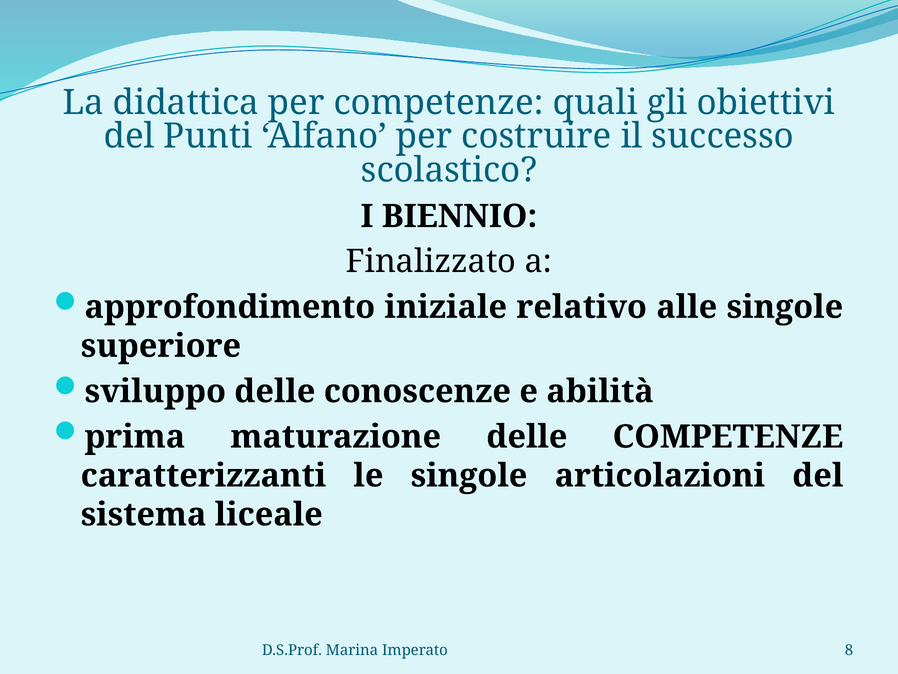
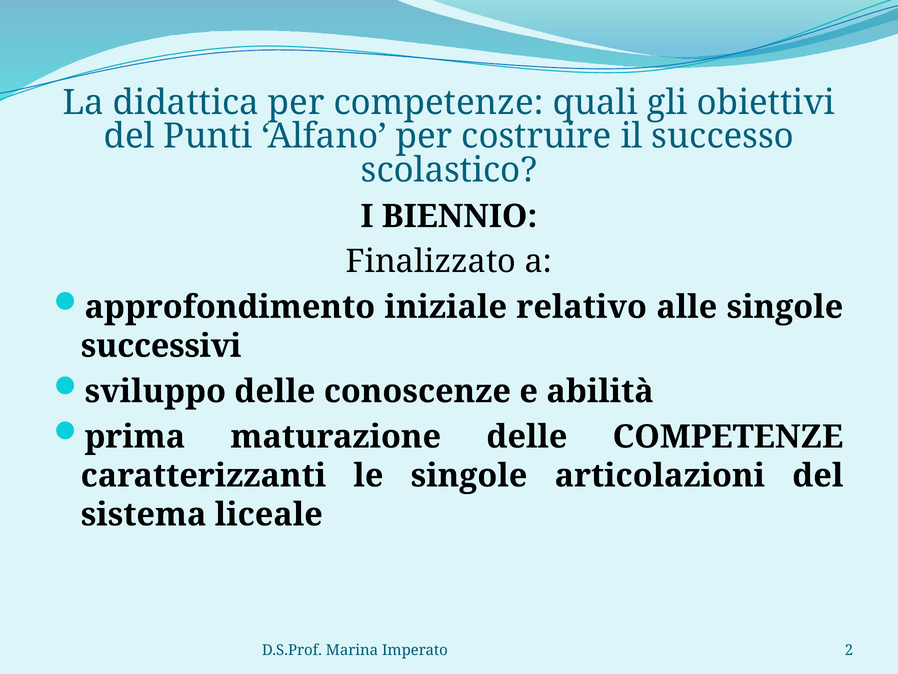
superiore: superiore -> successivi
8: 8 -> 2
